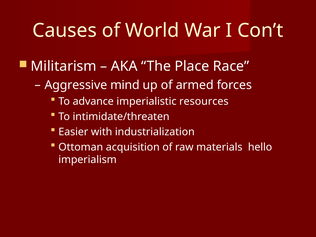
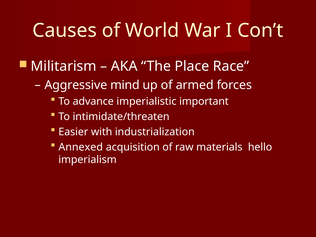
resources: resources -> important
Ottoman: Ottoman -> Annexed
